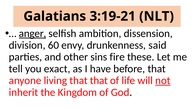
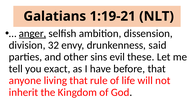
3:19-21: 3:19-21 -> 1:19-21
60: 60 -> 32
fire: fire -> evil
that that: that -> rule
not underline: present -> none
